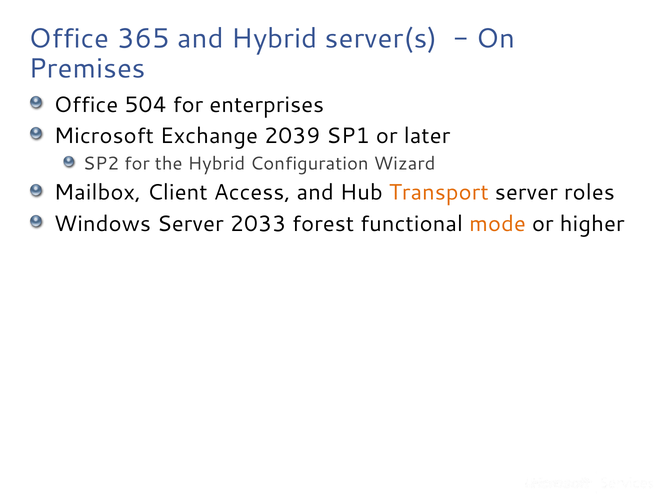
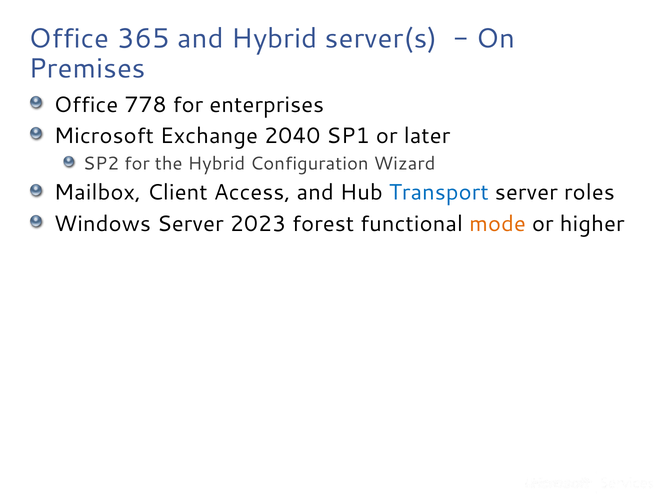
504: 504 -> 778
2039: 2039 -> 2040
Transport colour: orange -> blue
2033: 2033 -> 2023
